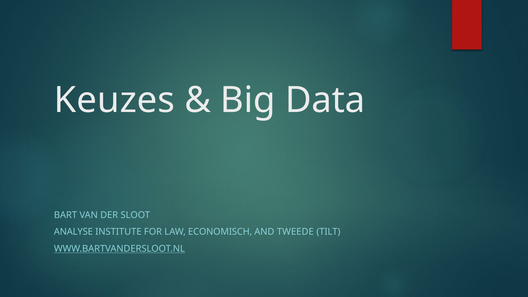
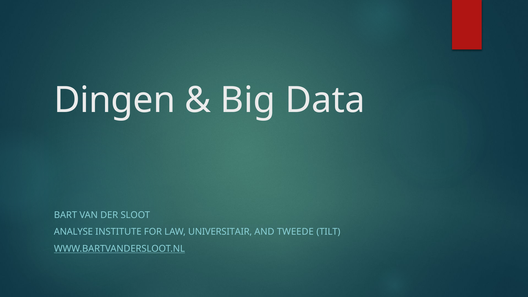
Keuzes: Keuzes -> Dingen
ECONOMISCH: ECONOMISCH -> UNIVERSITAIR
